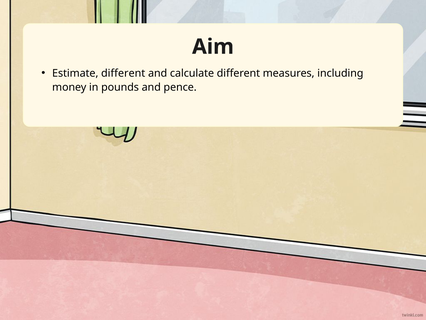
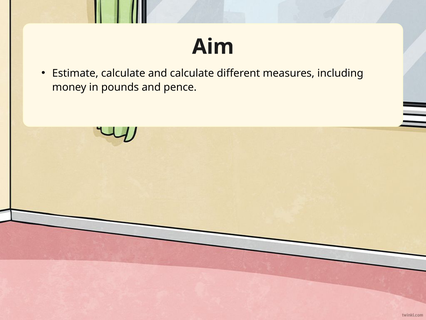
Estimate different: different -> calculate
